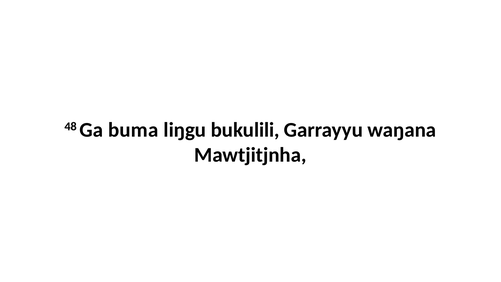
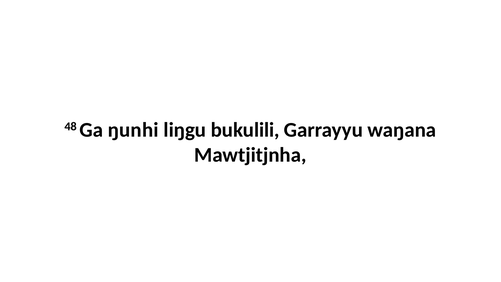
buma: buma -> ŋunhi
